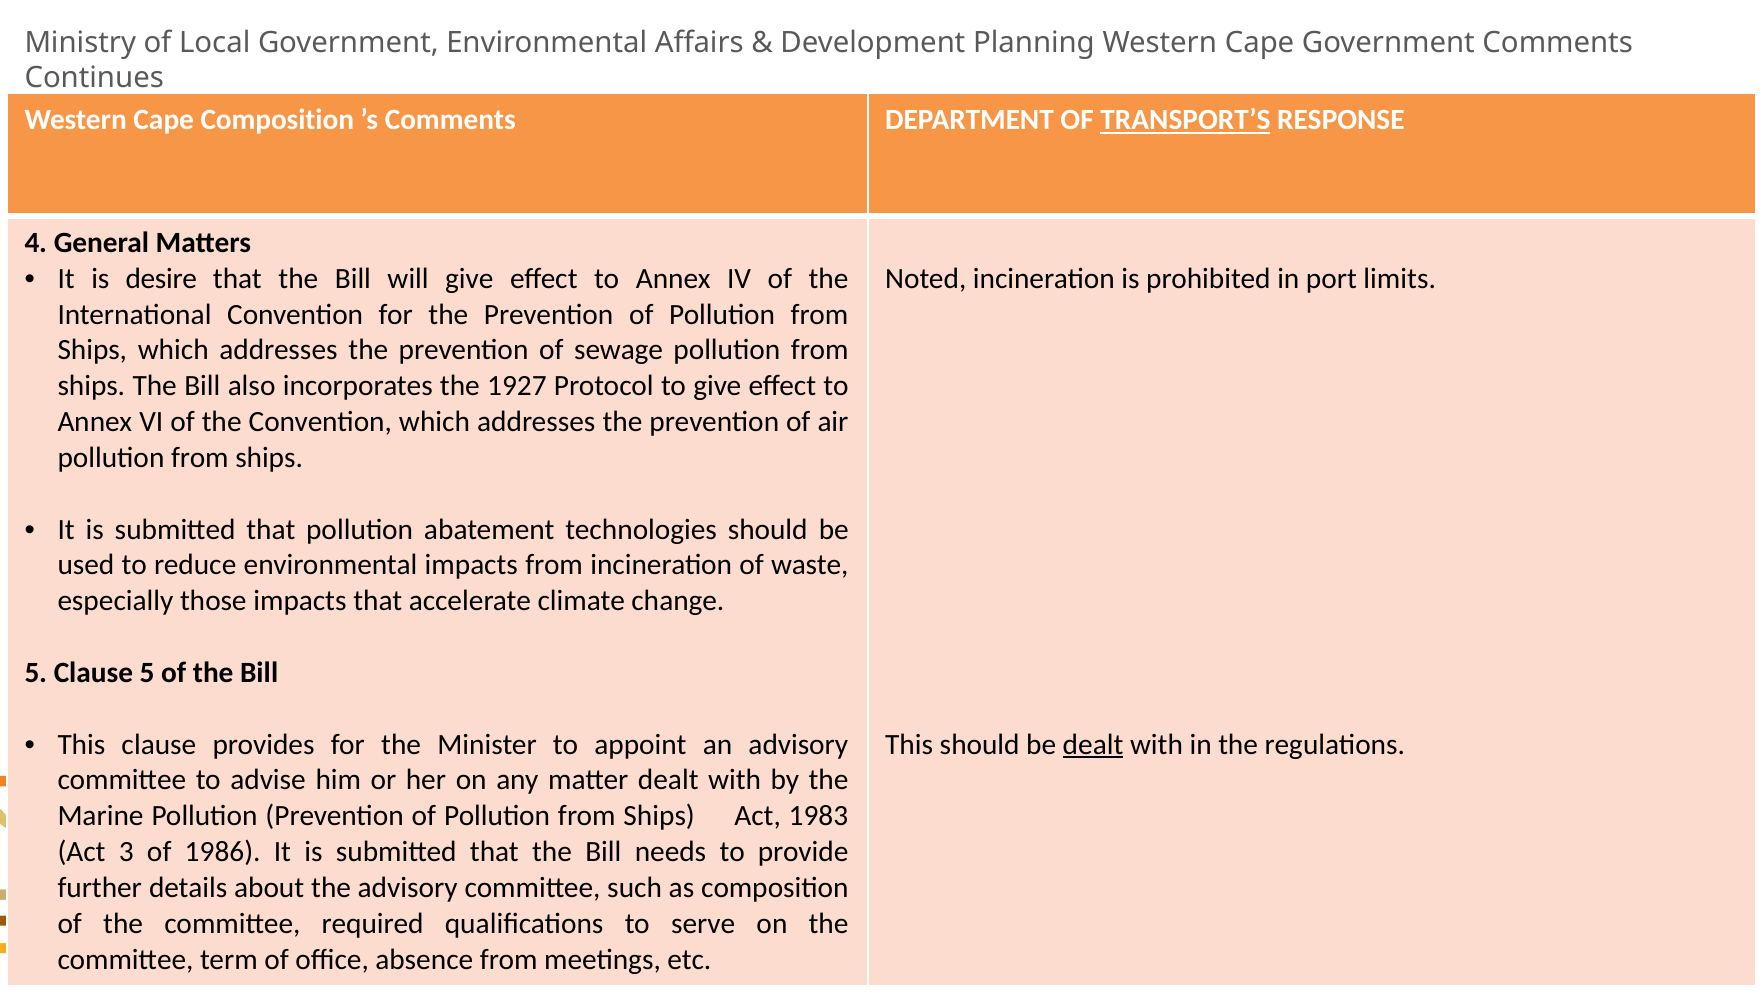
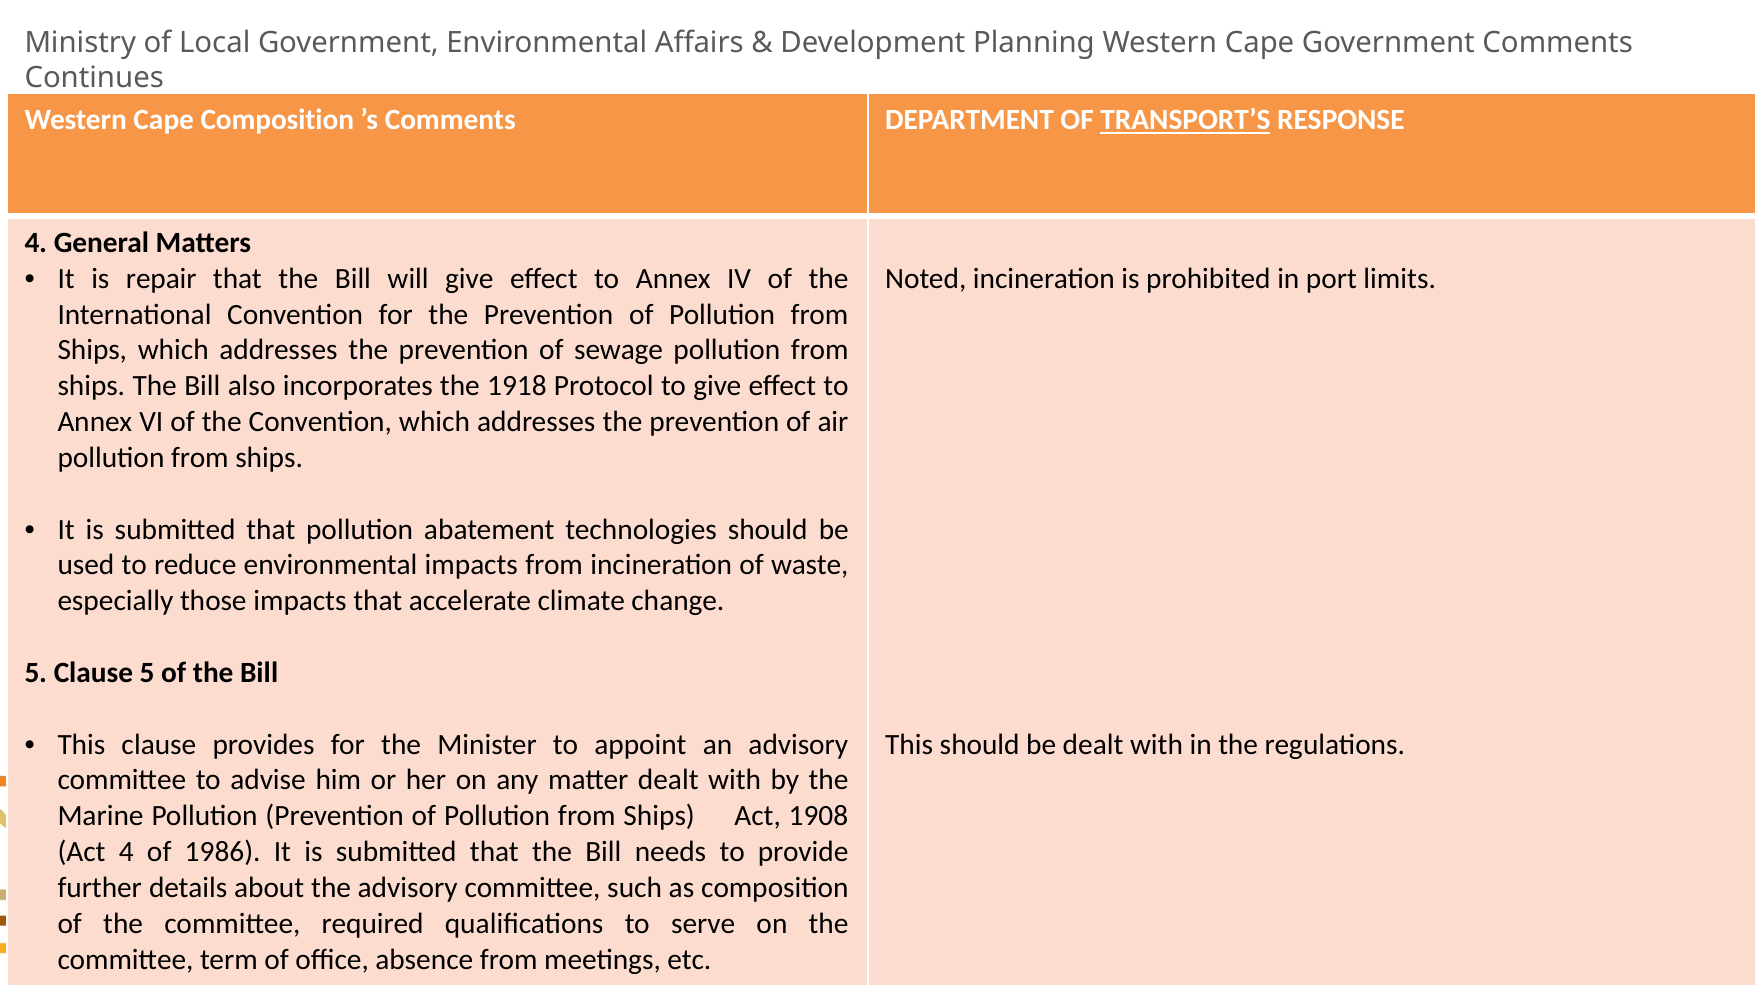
desire: desire -> repair
1927: 1927 -> 1918
dealt at (1093, 744) underline: present -> none
1983: 1983 -> 1908
Act 3: 3 -> 4
